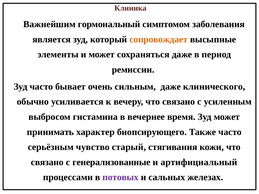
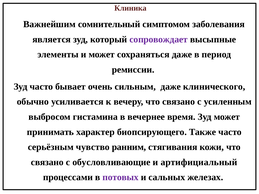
гормональный: гормональный -> сомнительный
сопровождает colour: orange -> purple
старый: старый -> ранним
генерализованные: генерализованные -> обусловливающие
